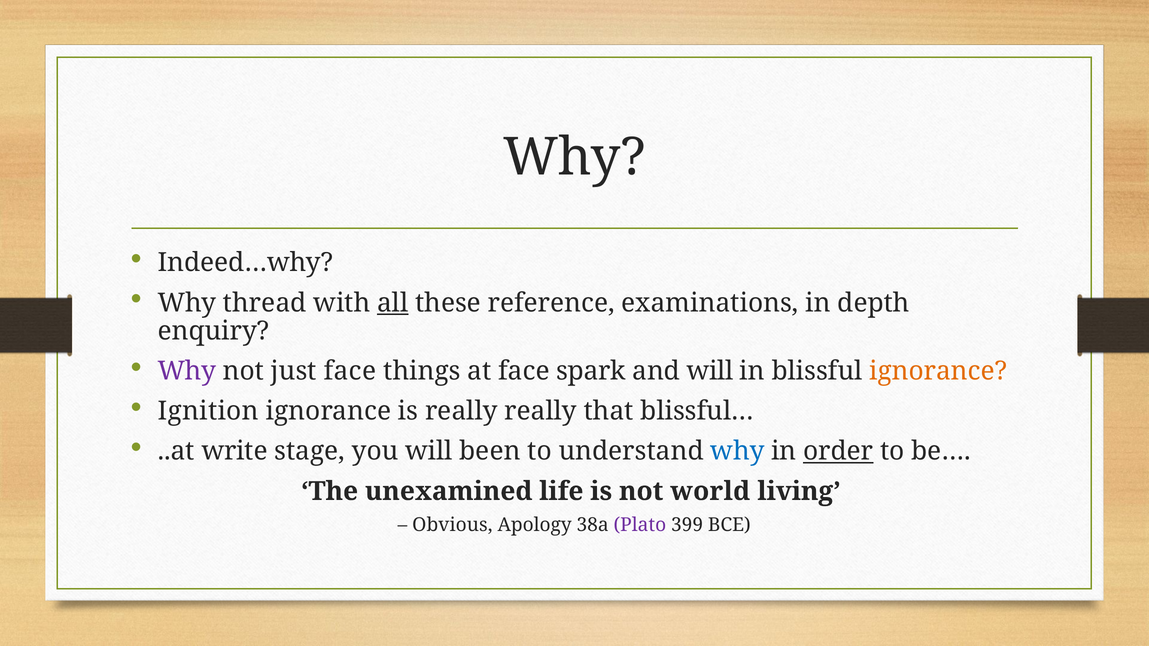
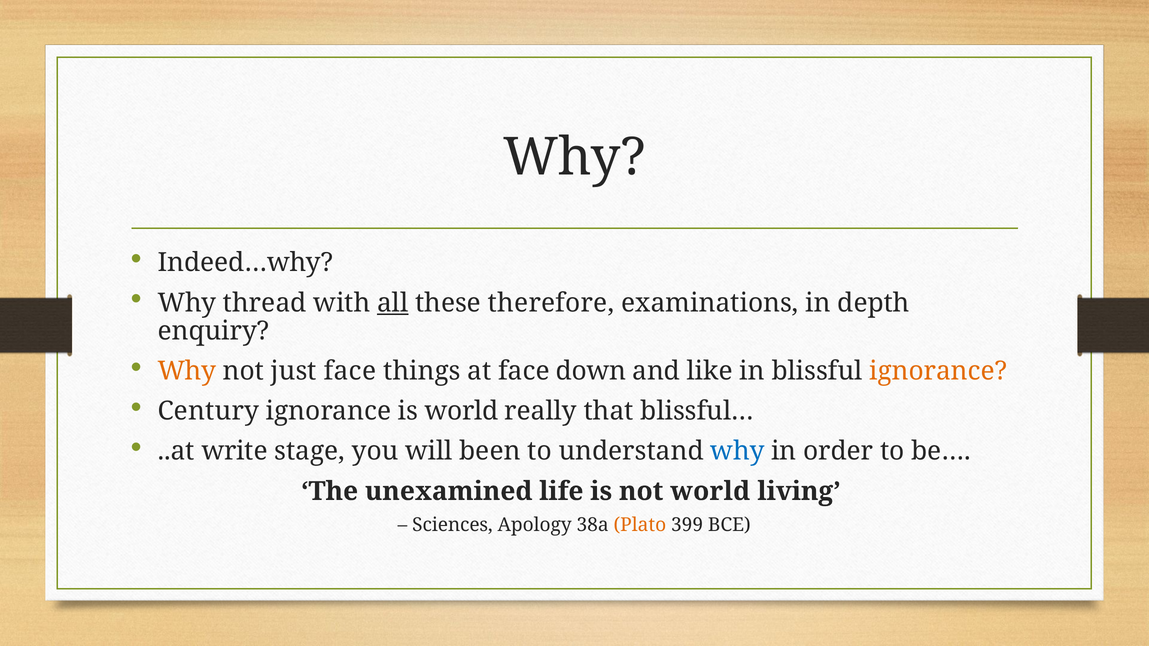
reference: reference -> therefore
Why at (187, 371) colour: purple -> orange
spark: spark -> down
and will: will -> like
Ignition: Ignition -> Century
is really: really -> world
order underline: present -> none
Obvious: Obvious -> Sciences
Plato colour: purple -> orange
